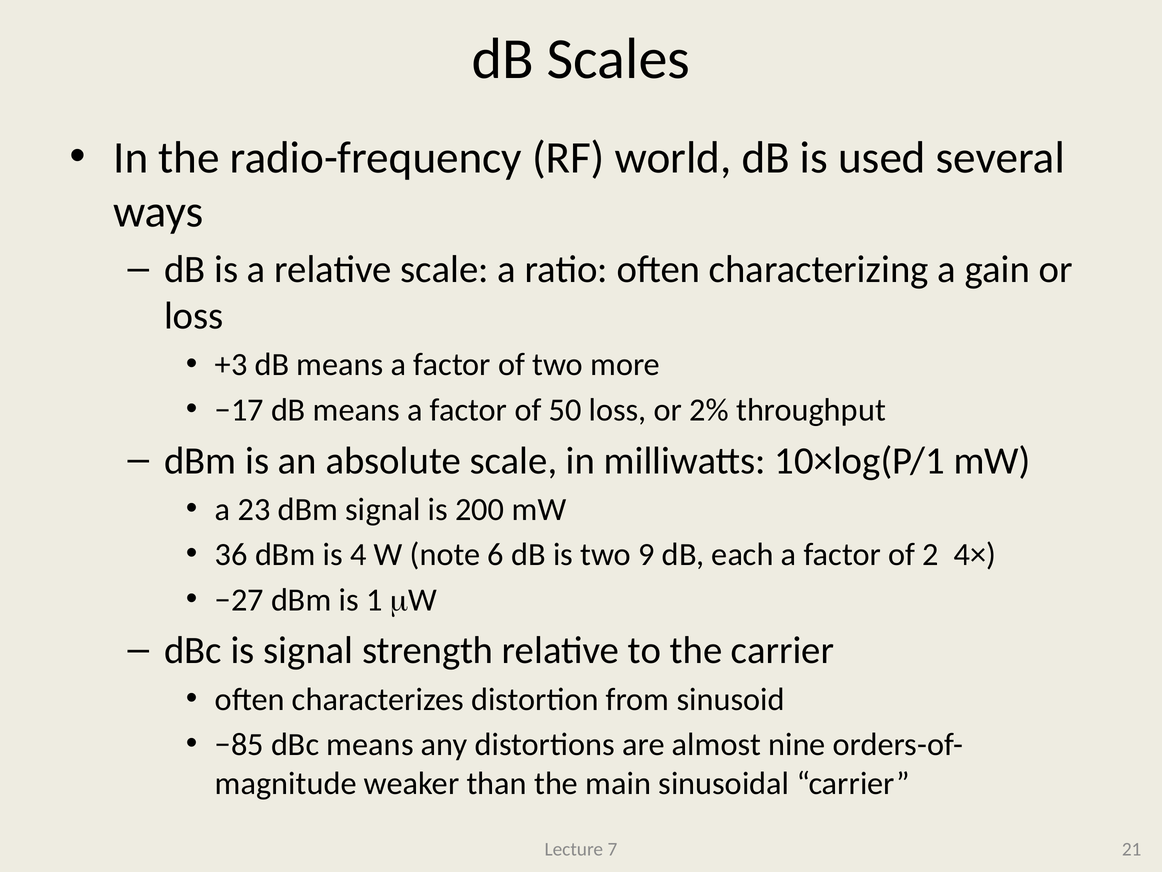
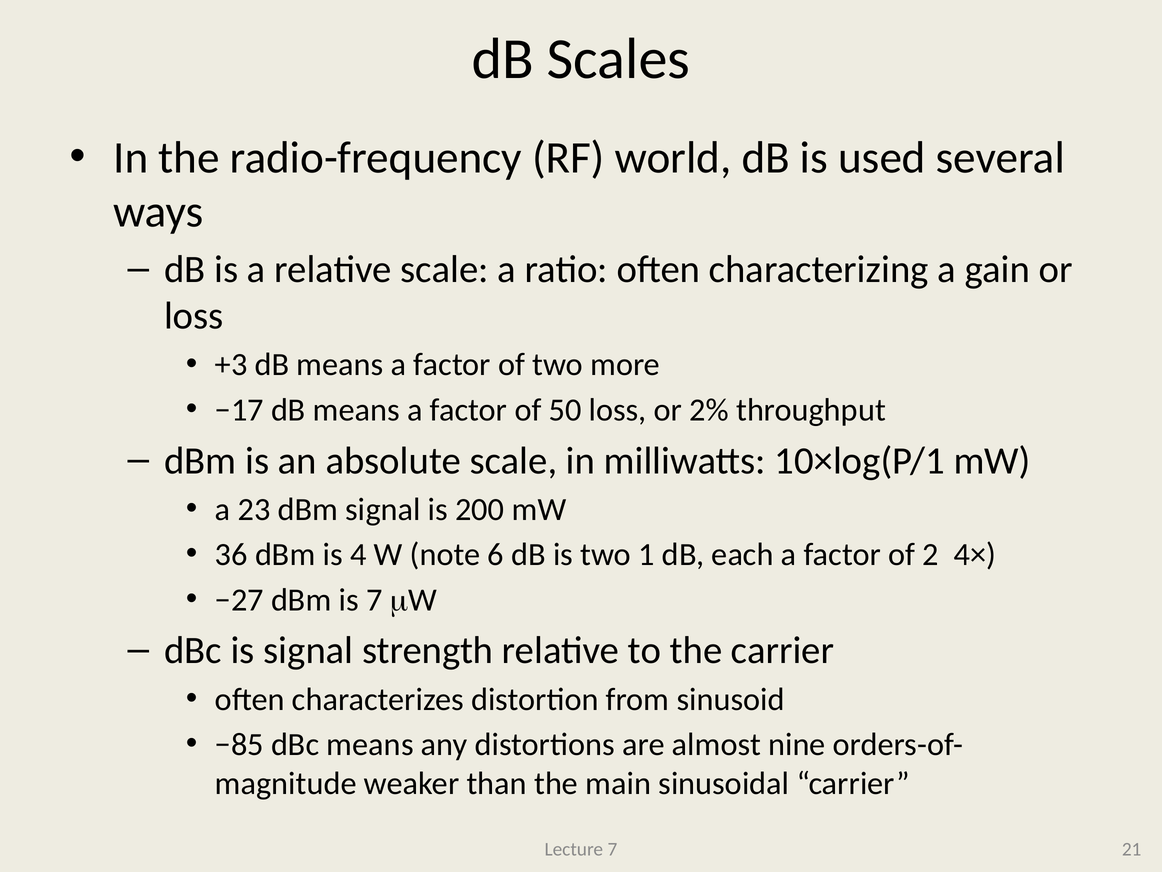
9: 9 -> 1
is 1: 1 -> 7
